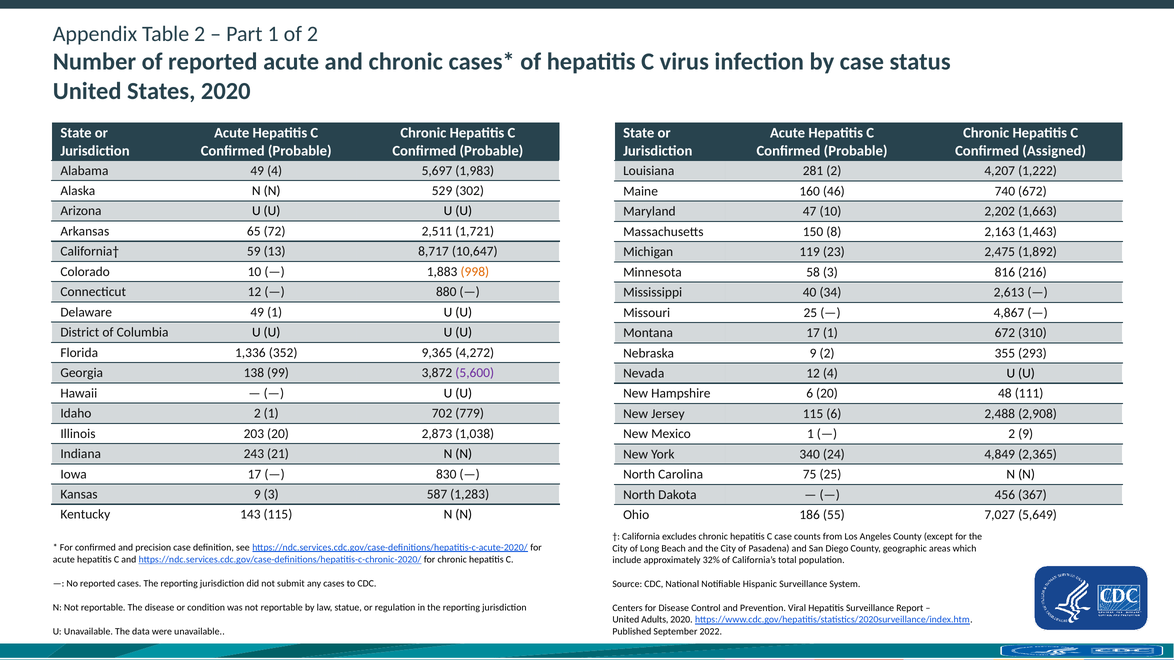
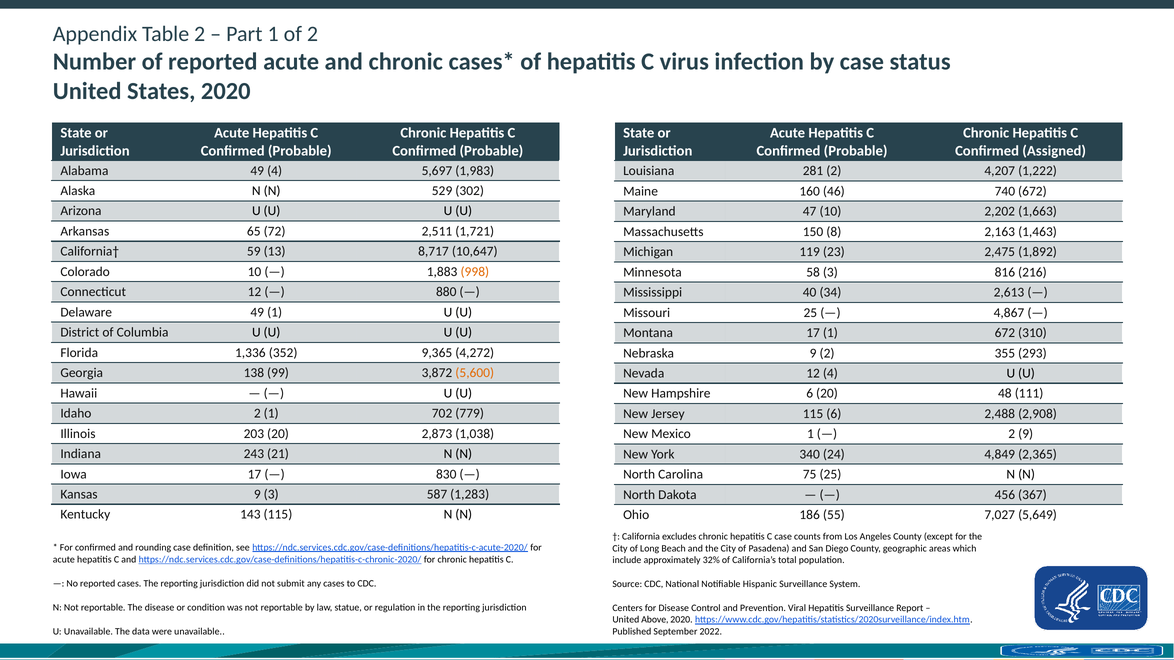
5,600 colour: purple -> orange
precision: precision -> rounding
Adults: Adults -> Above
